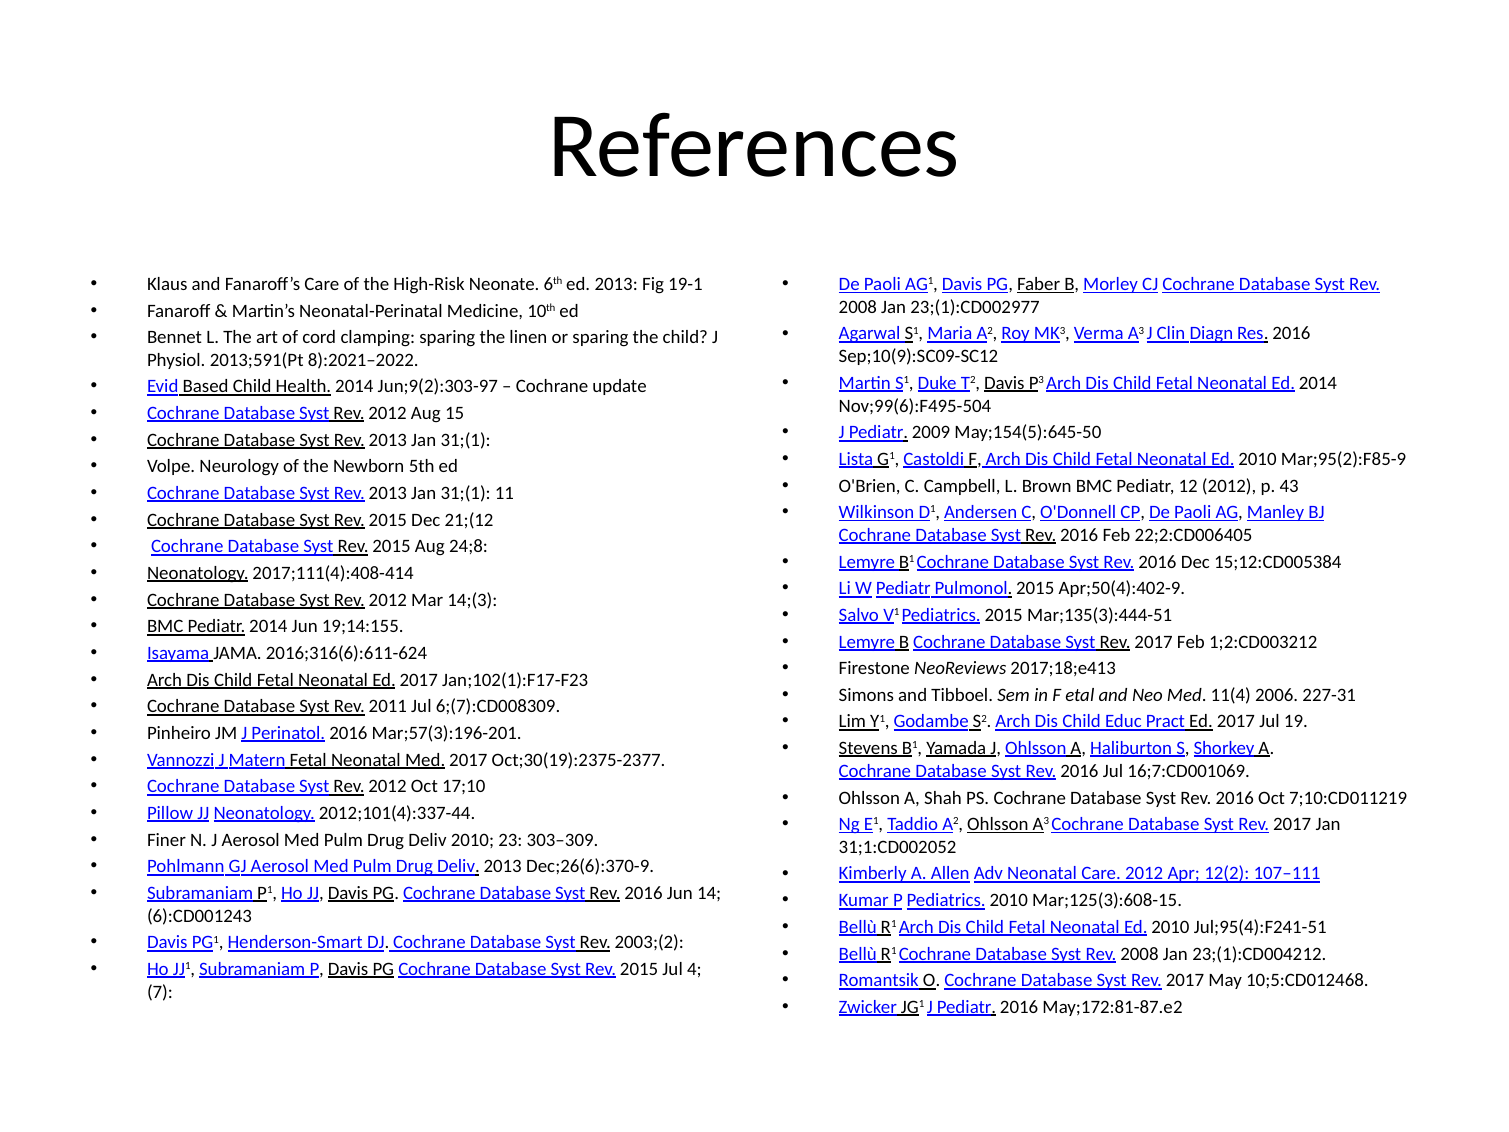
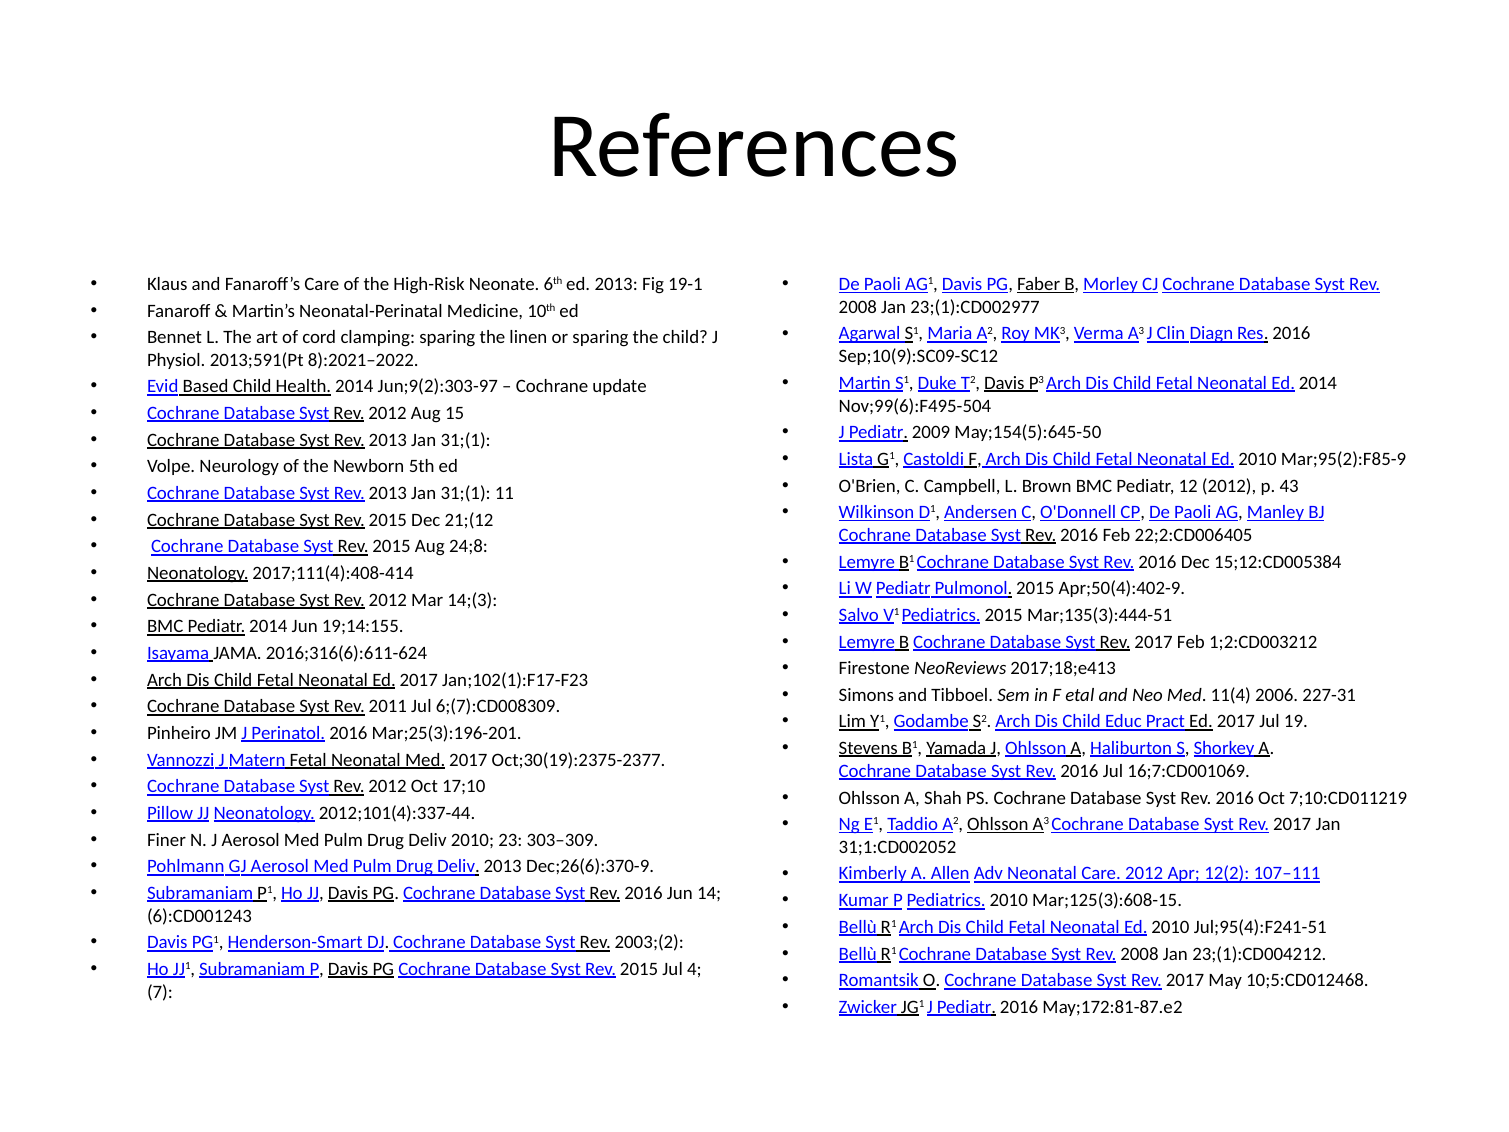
Mar;57(3):196-201: Mar;57(3):196-201 -> Mar;25(3):196-201
